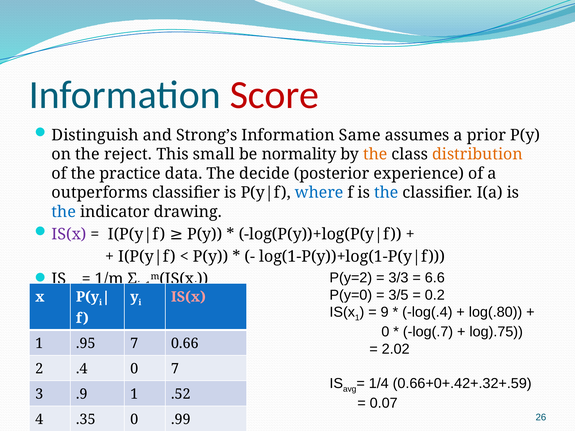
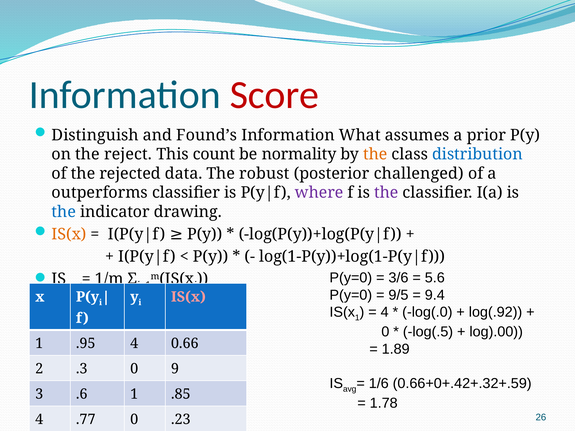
Strong’s: Strong’s -> Found’s
Same: Same -> What
small: small -> count
distribution colour: orange -> blue
practice: practice -> rejected
decide: decide -> robust
experience: experience -> challenged
where colour: blue -> purple
the at (386, 193) colour: blue -> purple
IS(x at (69, 234) colour: purple -> orange
P(y=2 at (351, 278): P(y=2 -> P(y=0
3/3: 3/3 -> 3/6
6.6: 6.6 -> 5.6
3/5: 3/5 -> 9/5
0.2: 0.2 -> 9.4
9 at (385, 312): 9 -> 4
log(.4: log(.4 -> log(.0
log(.80: log(.80 -> log(.92
log(.7: log(.7 -> log(.5
log).75: log).75 -> log).00
.95 7: 7 -> 4
2.02: 2.02 -> 1.89
.4: .4 -> .3
0 7: 7 -> 9
1/4: 1/4 -> 1/6
3 .9: .9 -> .6
.52: .52 -> .85
0.07: 0.07 -> 1.78
.35: .35 -> .77
.99: .99 -> .23
